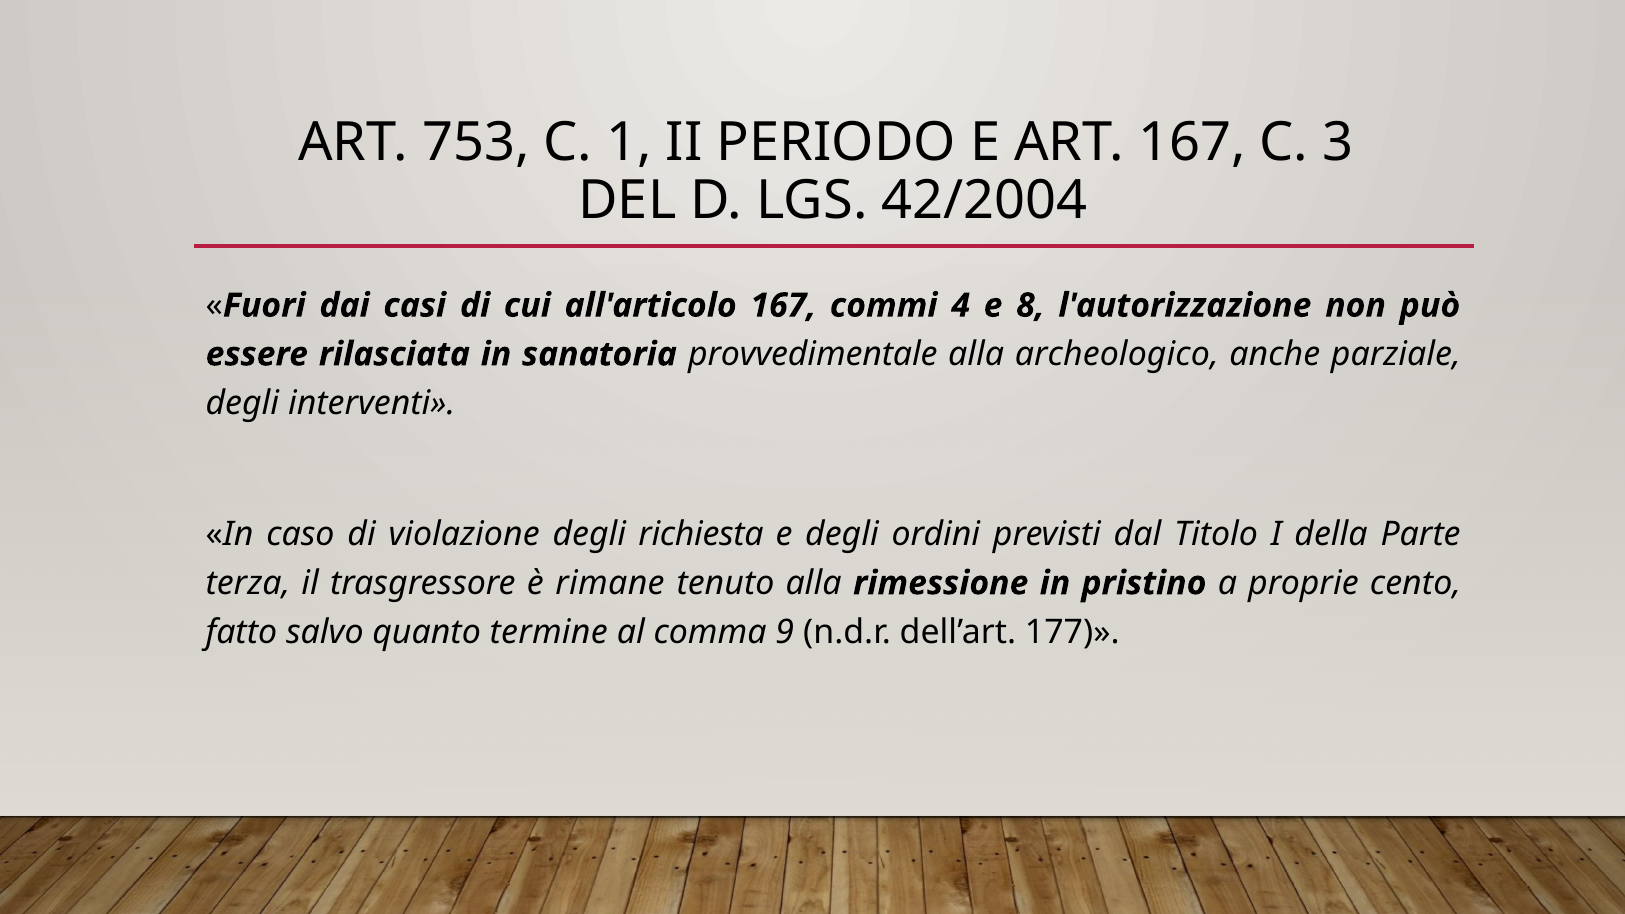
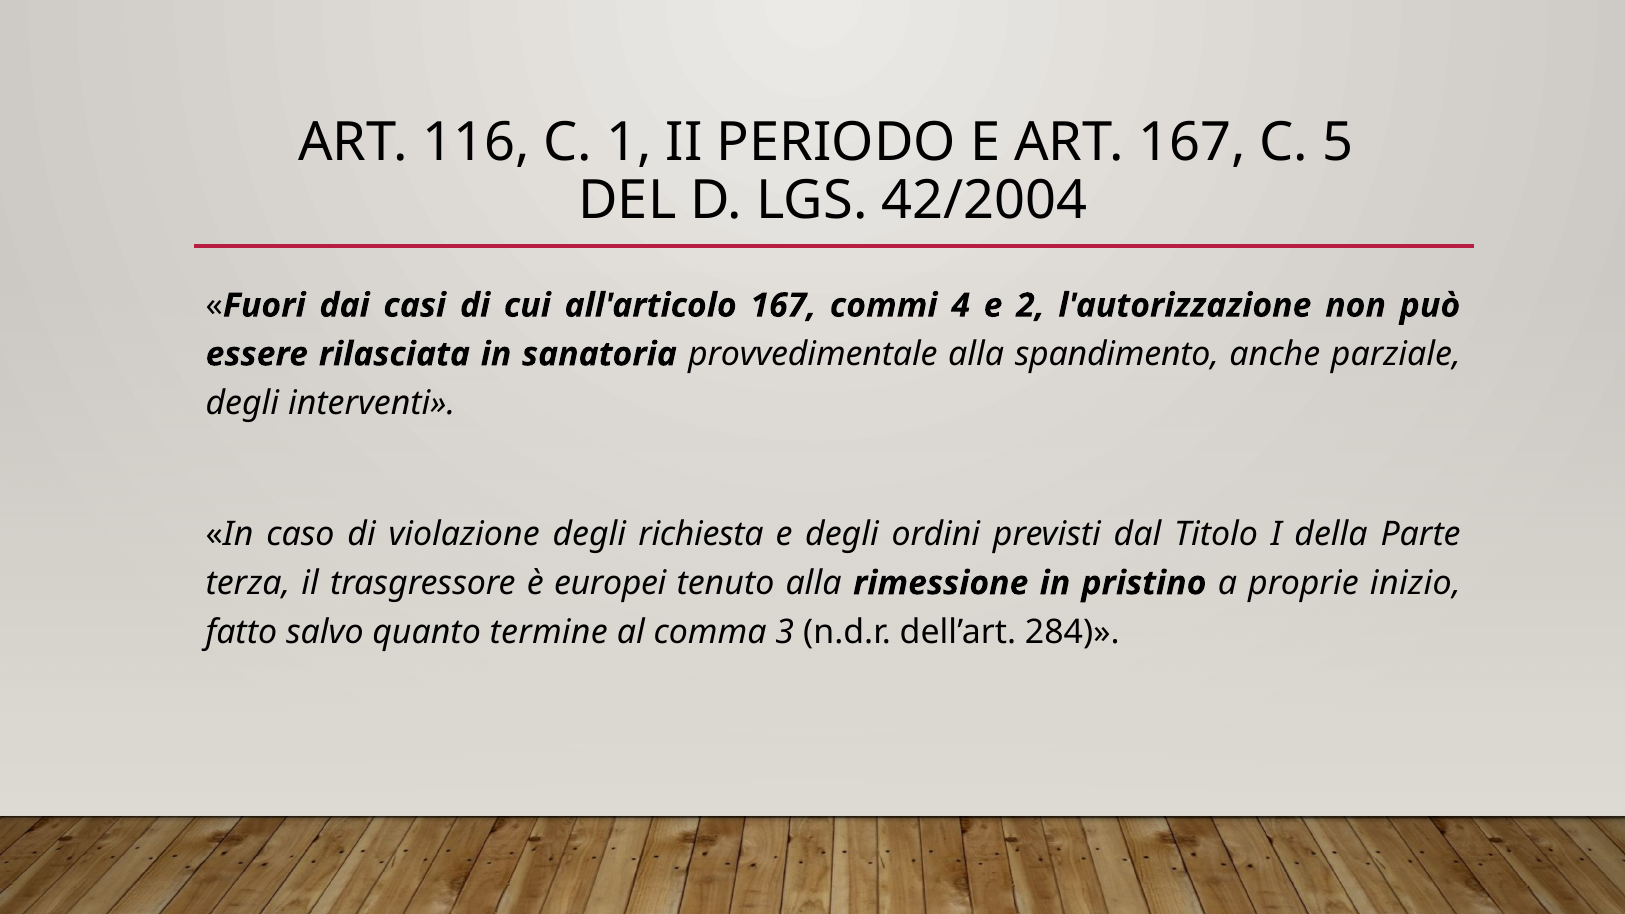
753: 753 -> 116
3: 3 -> 5
8: 8 -> 2
archeologico: archeologico -> spandimento
rimane: rimane -> europei
cento: cento -> inizio
9: 9 -> 3
177: 177 -> 284
